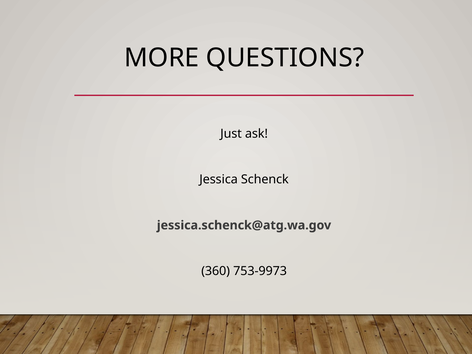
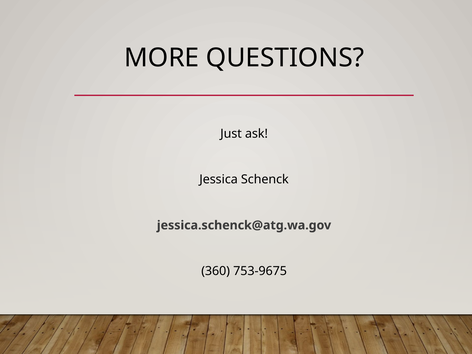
753-9973: 753-9973 -> 753-9675
